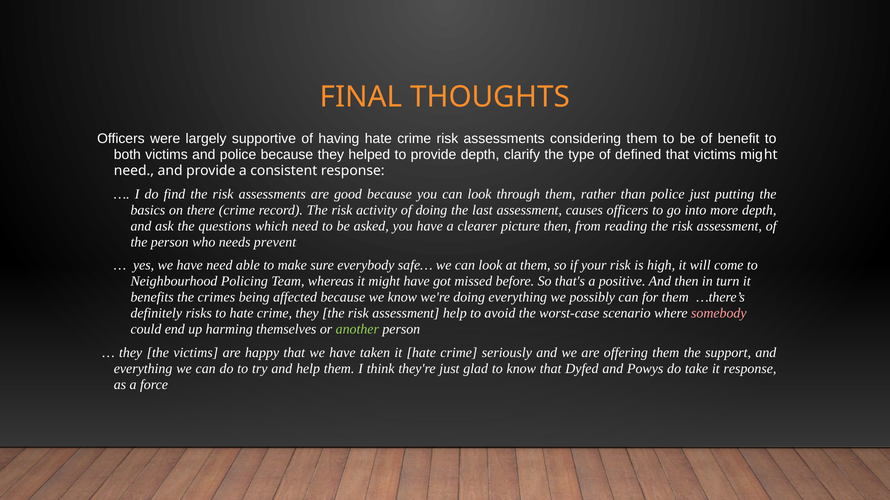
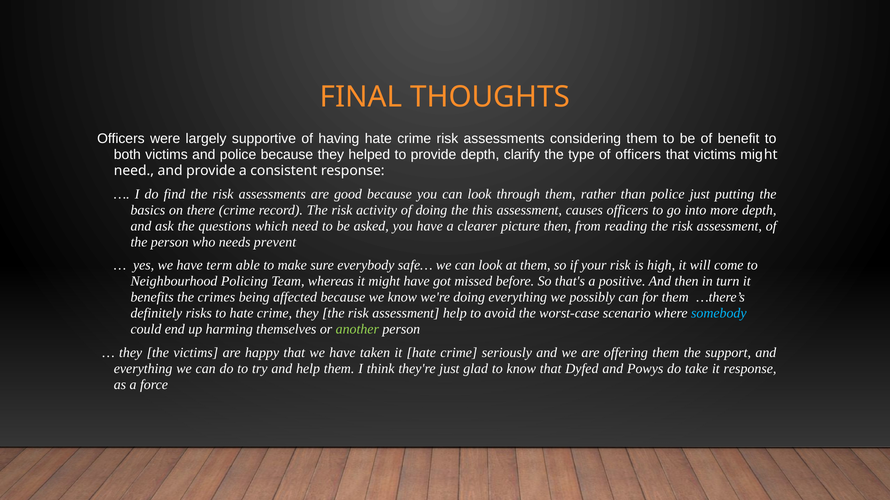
of defined: defined -> officers
last: last -> this
have need: need -> term
somebody colour: pink -> light blue
